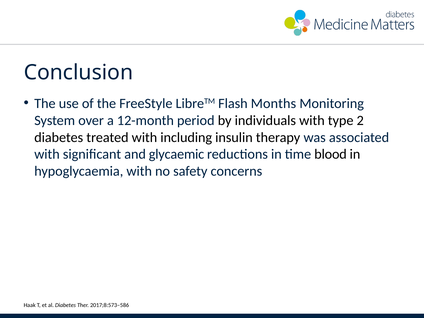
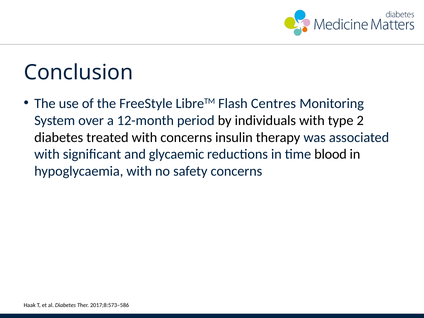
Months: Months -> Centres
with including: including -> concerns
